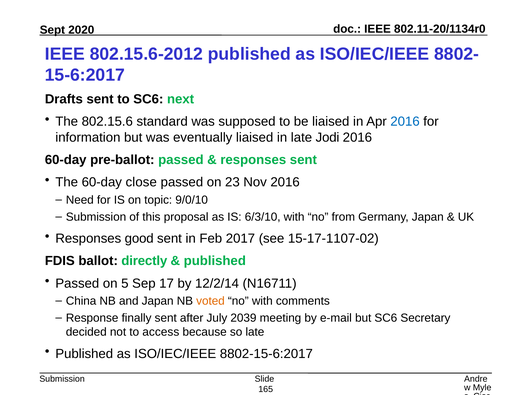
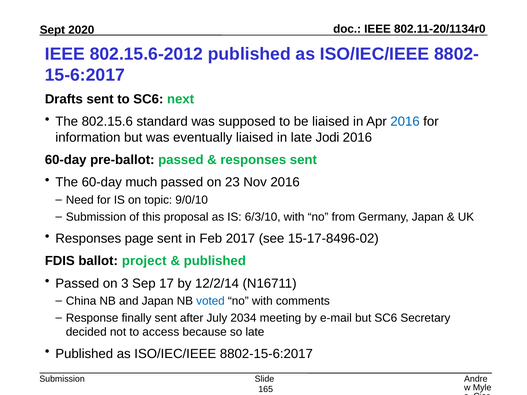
close: close -> much
good: good -> page
15-17-1107-02: 15-17-1107-02 -> 15-17-8496-02
directly: directly -> project
5: 5 -> 3
voted colour: orange -> blue
2039: 2039 -> 2034
